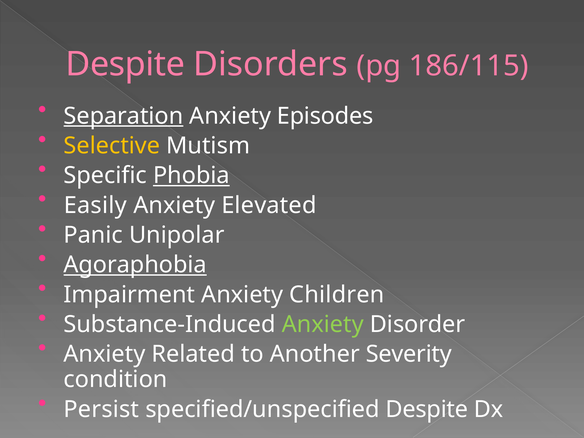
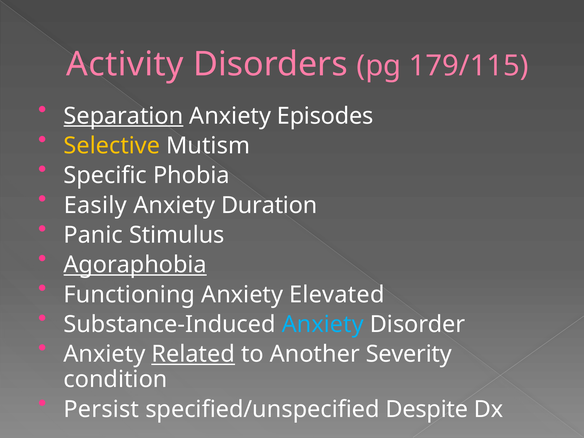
Despite at (125, 64): Despite -> Activity
186/115: 186/115 -> 179/115
Phobia underline: present -> none
Elevated: Elevated -> Duration
Unipolar: Unipolar -> Stimulus
Impairment: Impairment -> Functioning
Children: Children -> Elevated
Anxiety at (323, 324) colour: light green -> light blue
Related underline: none -> present
